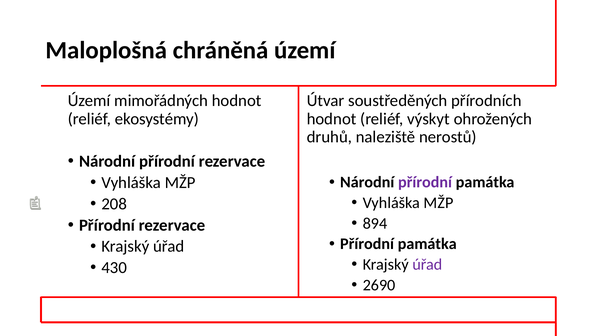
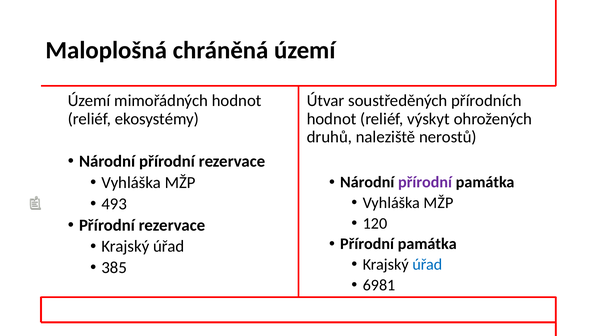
208: 208 -> 493
894: 894 -> 120
úřad at (427, 264) colour: purple -> blue
430: 430 -> 385
2690: 2690 -> 6981
